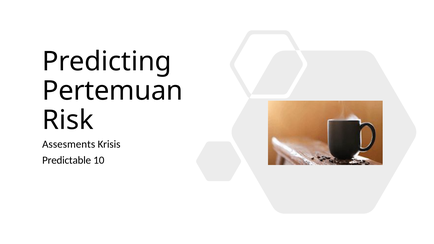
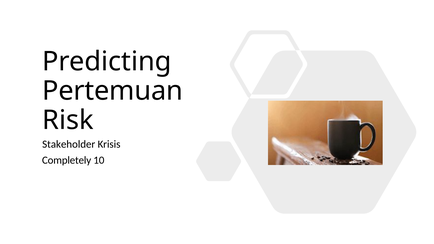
Assesments: Assesments -> Stakeholder
Predictable: Predictable -> Completely
